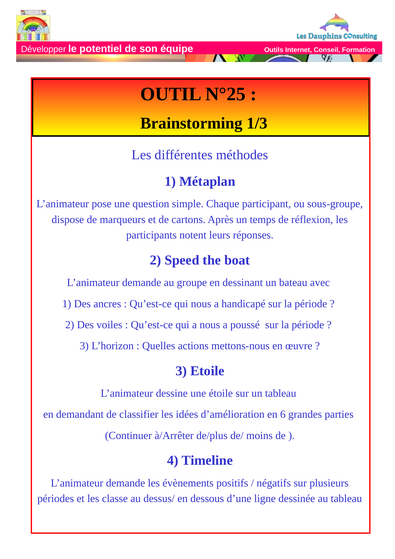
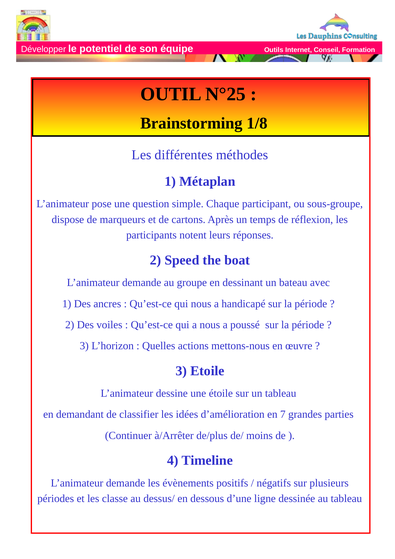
1/3: 1/3 -> 1/8
6: 6 -> 7
